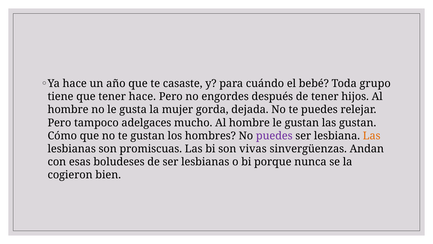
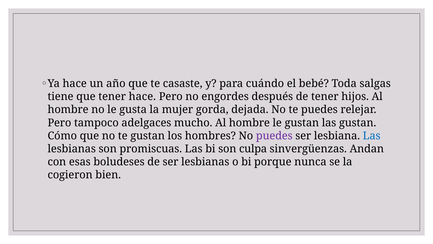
grupo: grupo -> salgas
Las at (372, 136) colour: orange -> blue
vivas: vivas -> culpa
